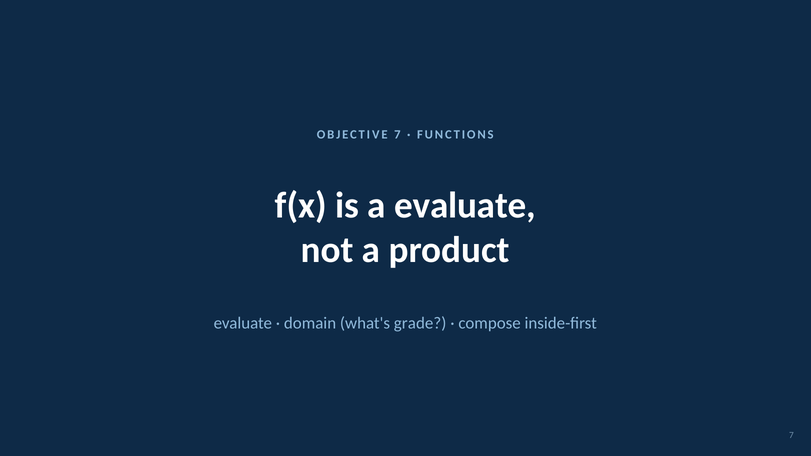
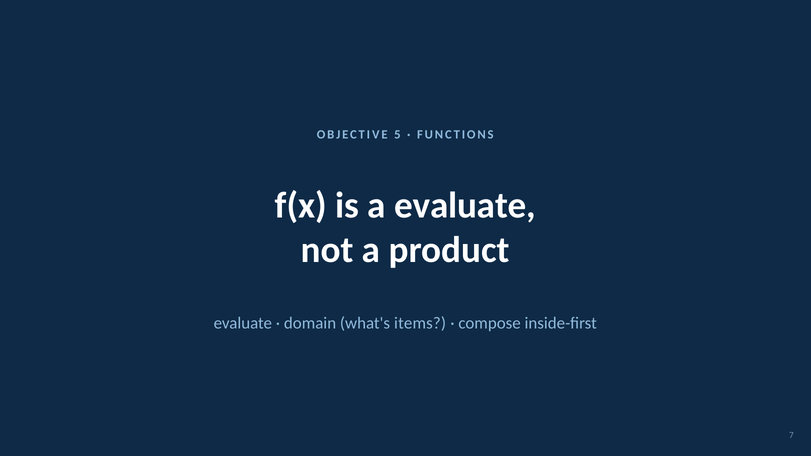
OBJECTIVE 7: 7 -> 5
grade: grade -> items
